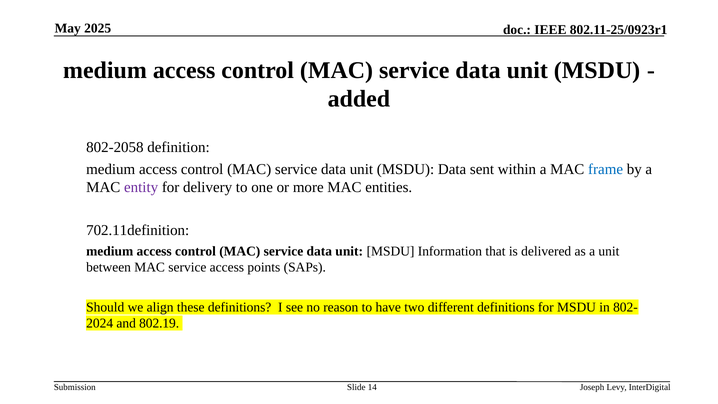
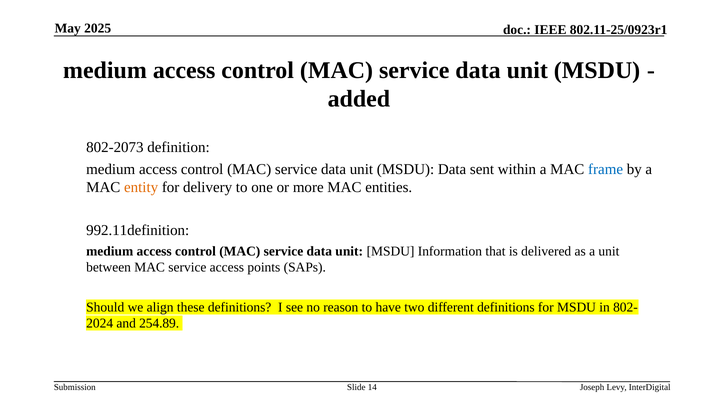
802-2058: 802-2058 -> 802-2073
entity colour: purple -> orange
702.11definition: 702.11definition -> 992.11definition
802.19: 802.19 -> 254.89
